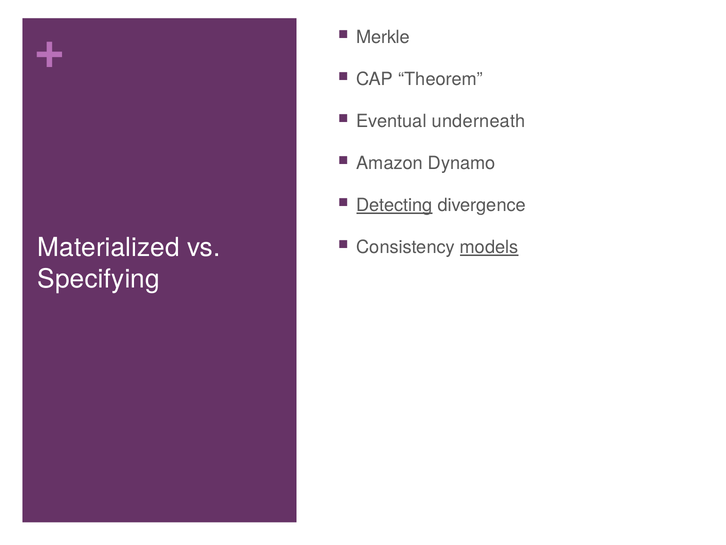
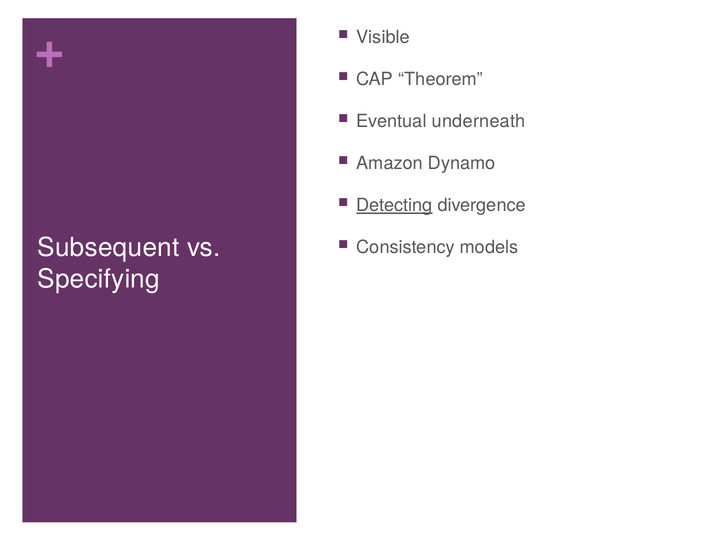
Merkle: Merkle -> Visible
Materialized: Materialized -> Subsequent
models underline: present -> none
